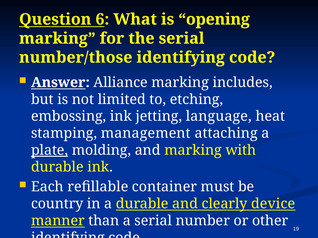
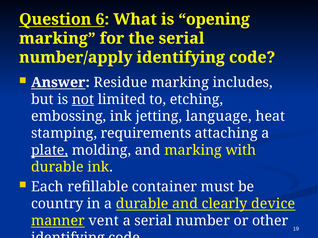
number/those: number/those -> number/apply
Alliance: Alliance -> Residue
not underline: none -> present
management: management -> requirements
than: than -> vent
